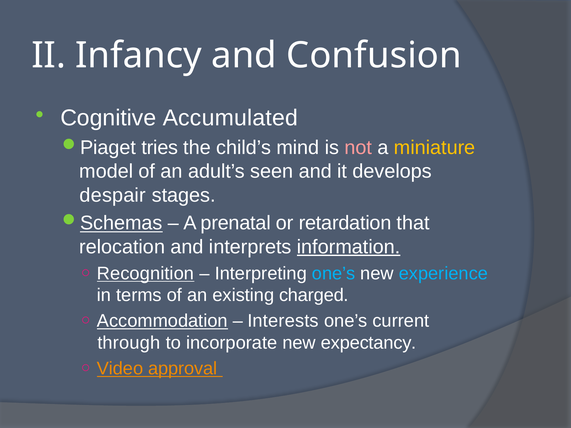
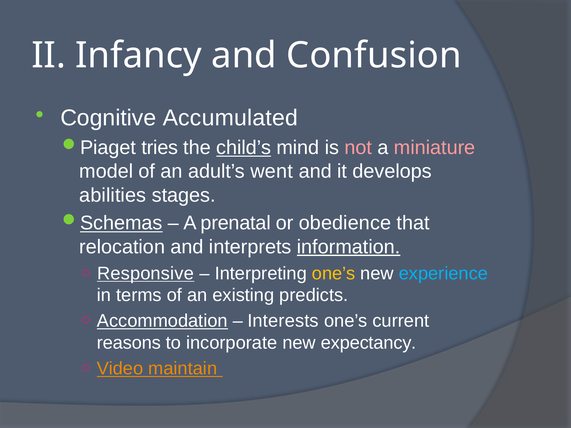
child’s underline: none -> present
miniature colour: yellow -> pink
seen: seen -> went
despair: despair -> abilities
retardation: retardation -> obedience
Recognition: Recognition -> Responsive
one’s at (334, 274) colour: light blue -> yellow
charged: charged -> predicts
through: through -> reasons
approval: approval -> maintain
